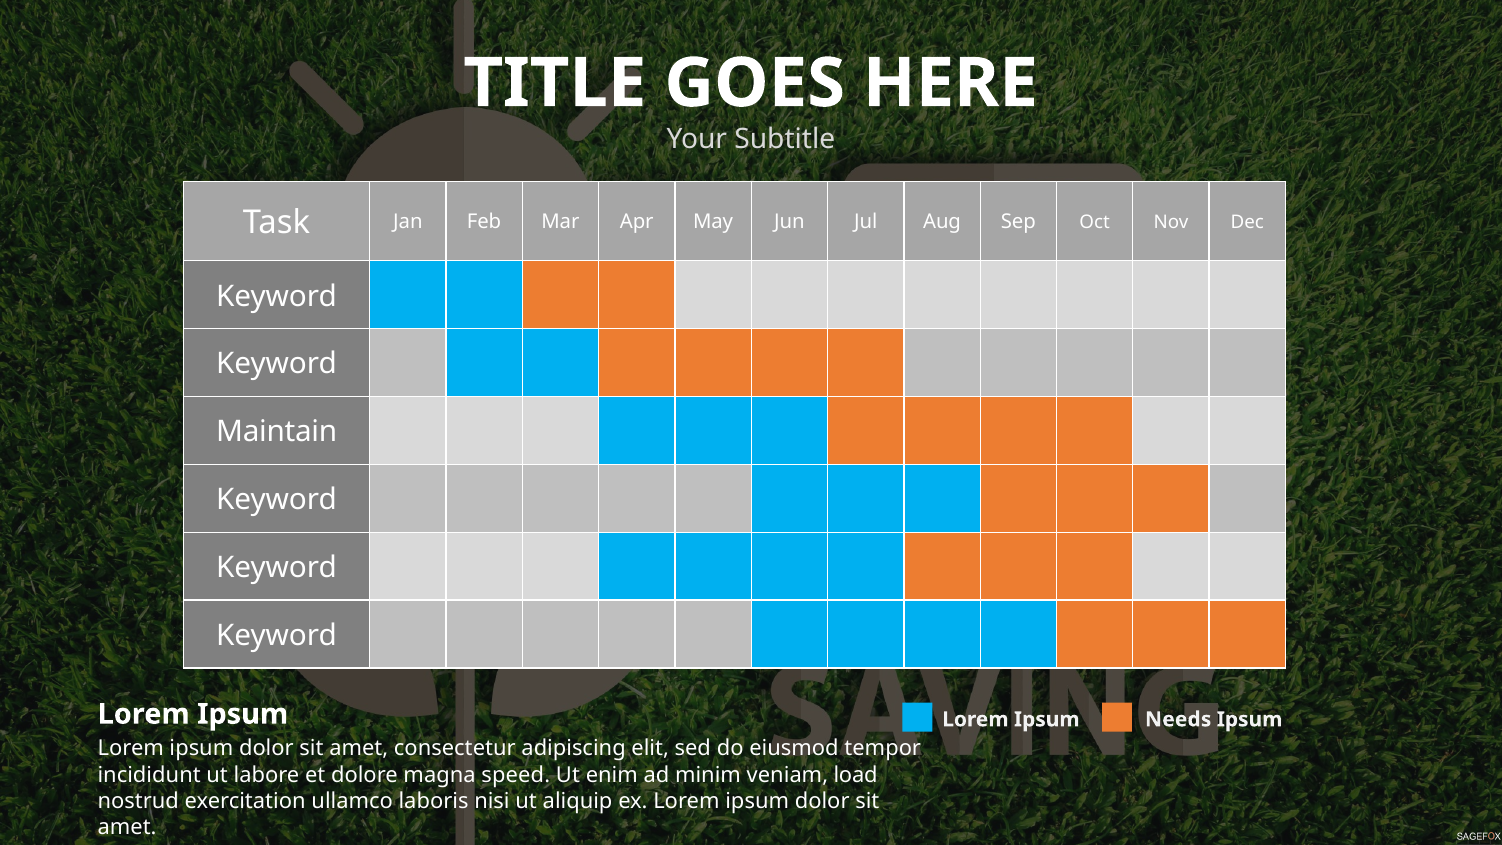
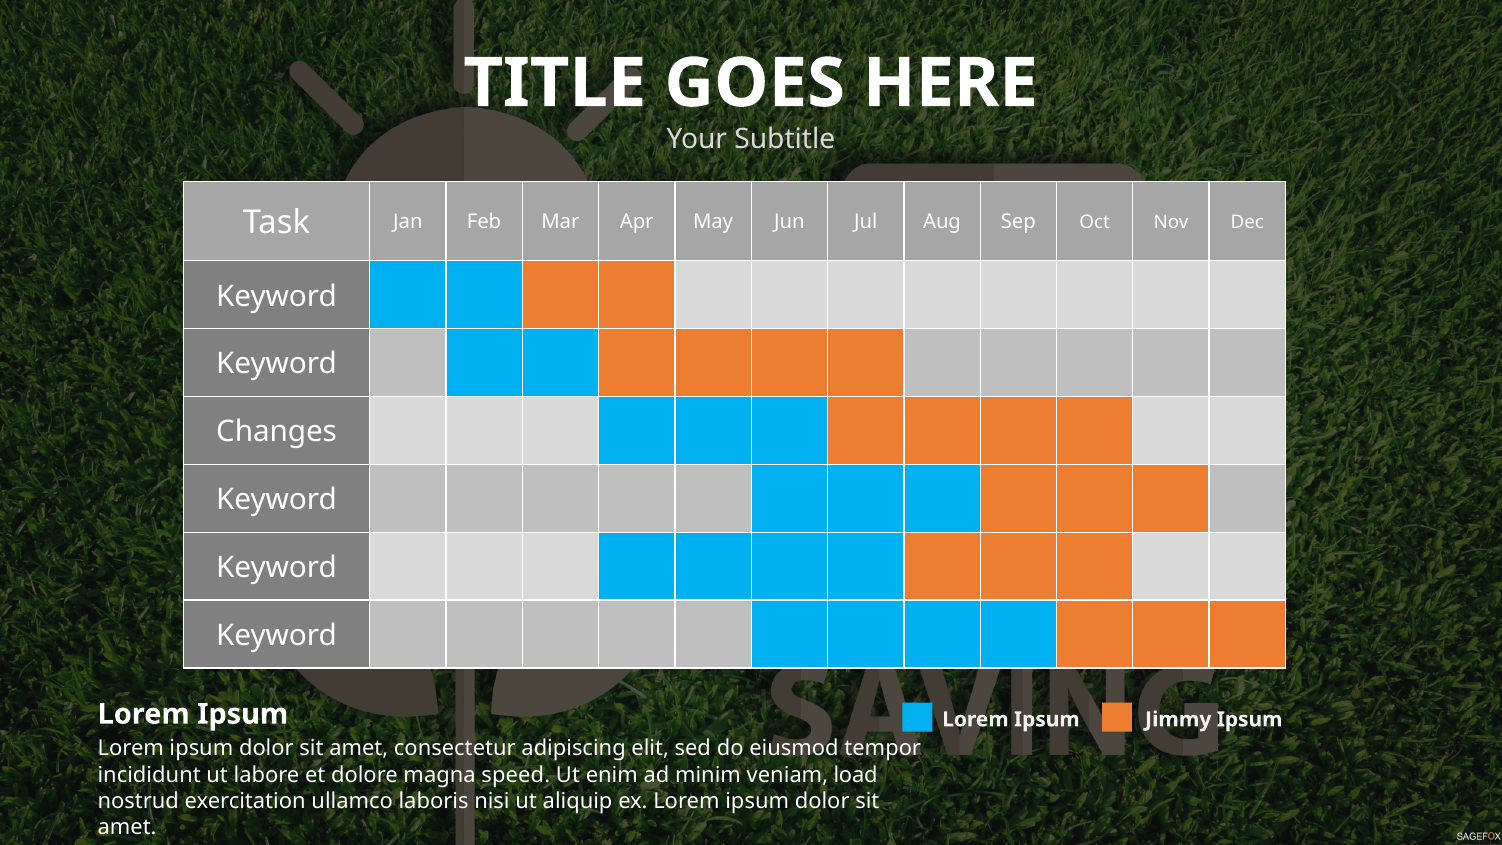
Maintain: Maintain -> Changes
Needs: Needs -> Jimmy
